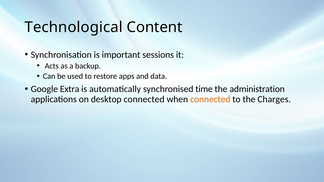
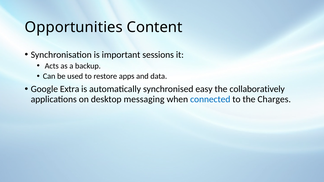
Technological: Technological -> Opportunities
time: time -> easy
administration: administration -> collaboratively
desktop connected: connected -> messaging
connected at (210, 99) colour: orange -> blue
